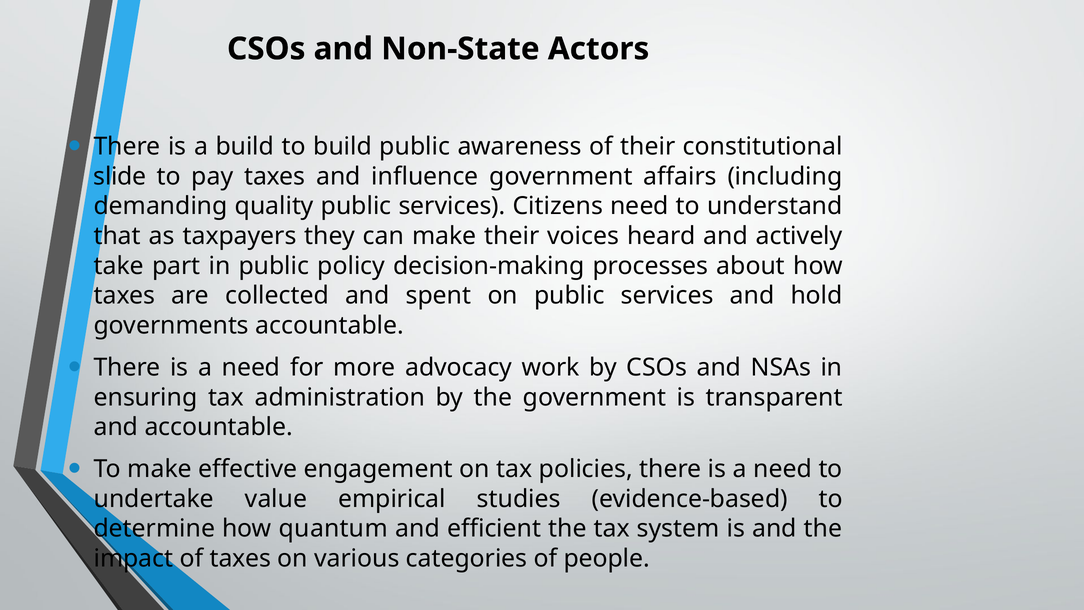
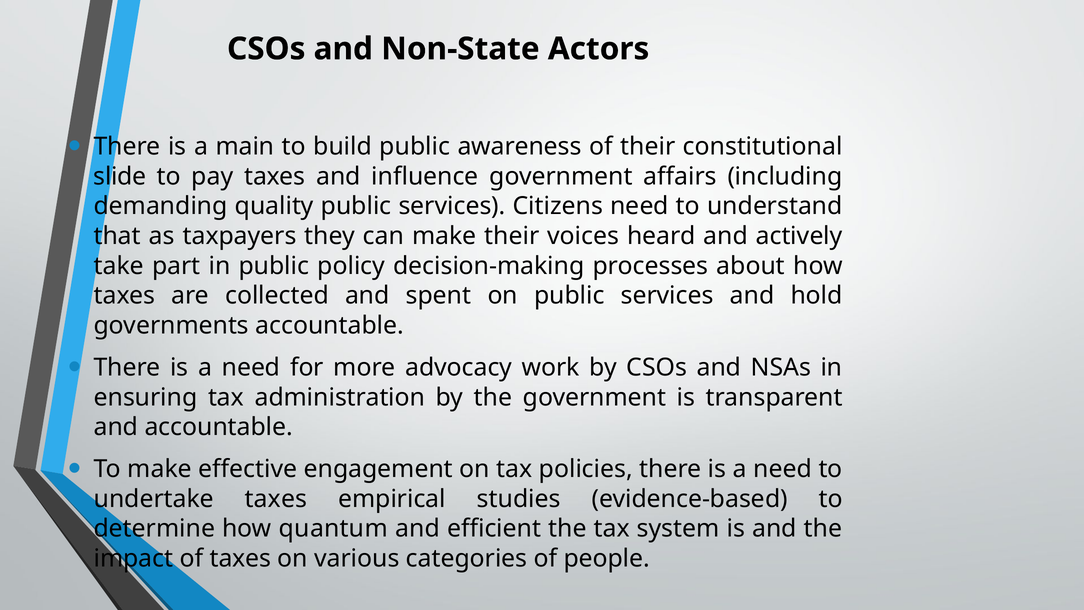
a build: build -> main
undertake value: value -> taxes
